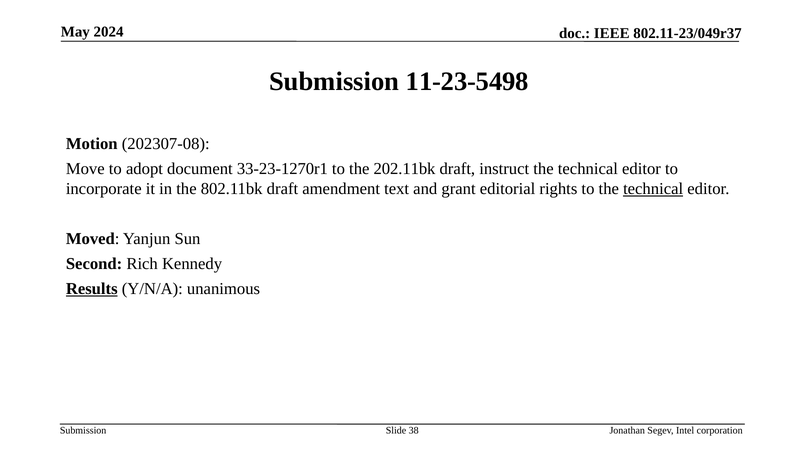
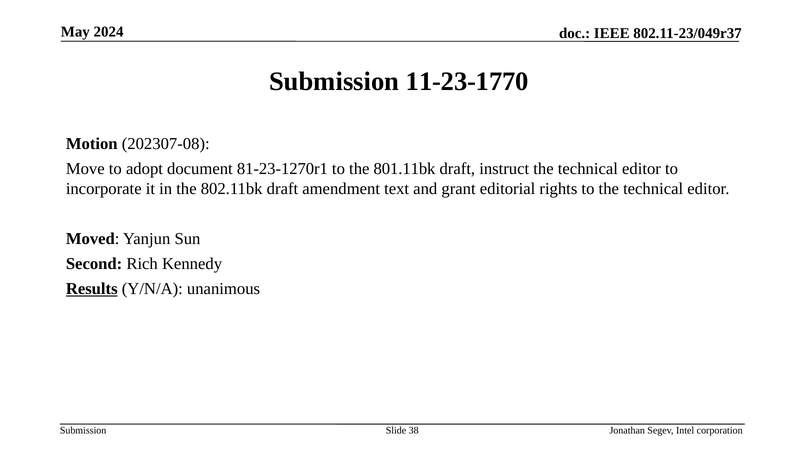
11-23-5498: 11-23-5498 -> 11-23-1770
33-23-1270r1: 33-23-1270r1 -> 81-23-1270r1
202.11bk: 202.11bk -> 801.11bk
technical at (653, 189) underline: present -> none
